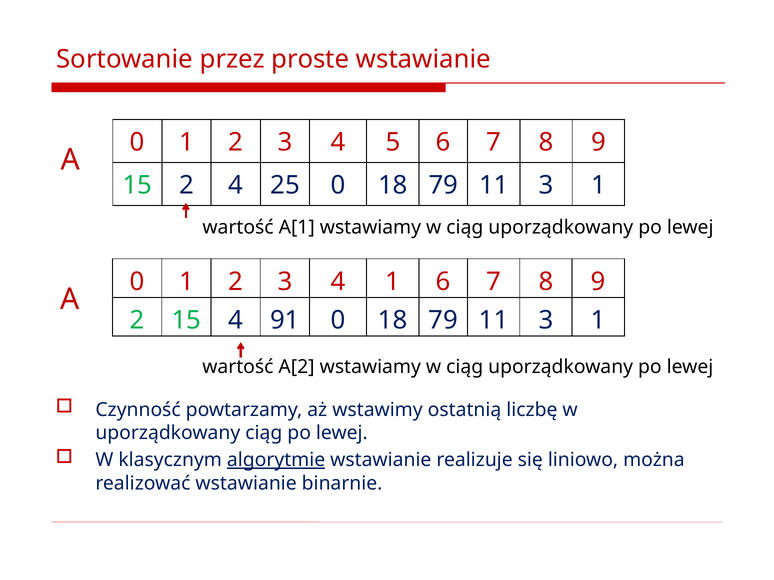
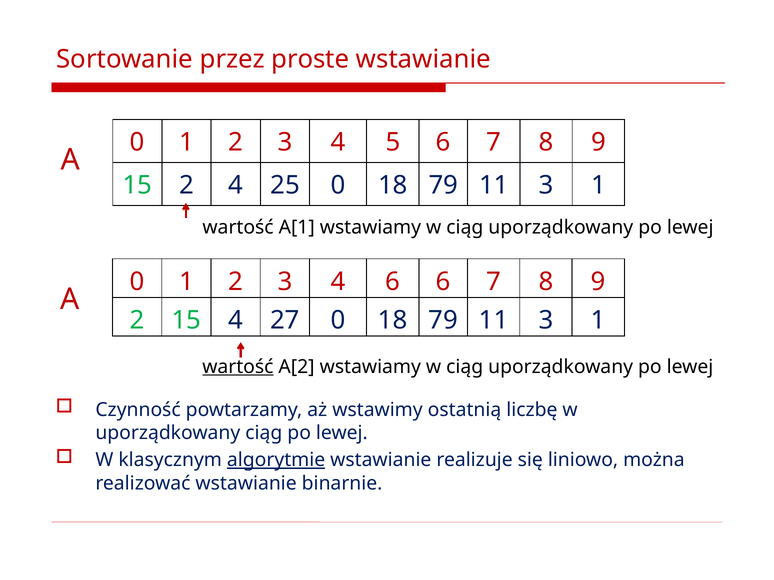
4 1: 1 -> 6
91: 91 -> 27
wartość at (238, 367) underline: none -> present
